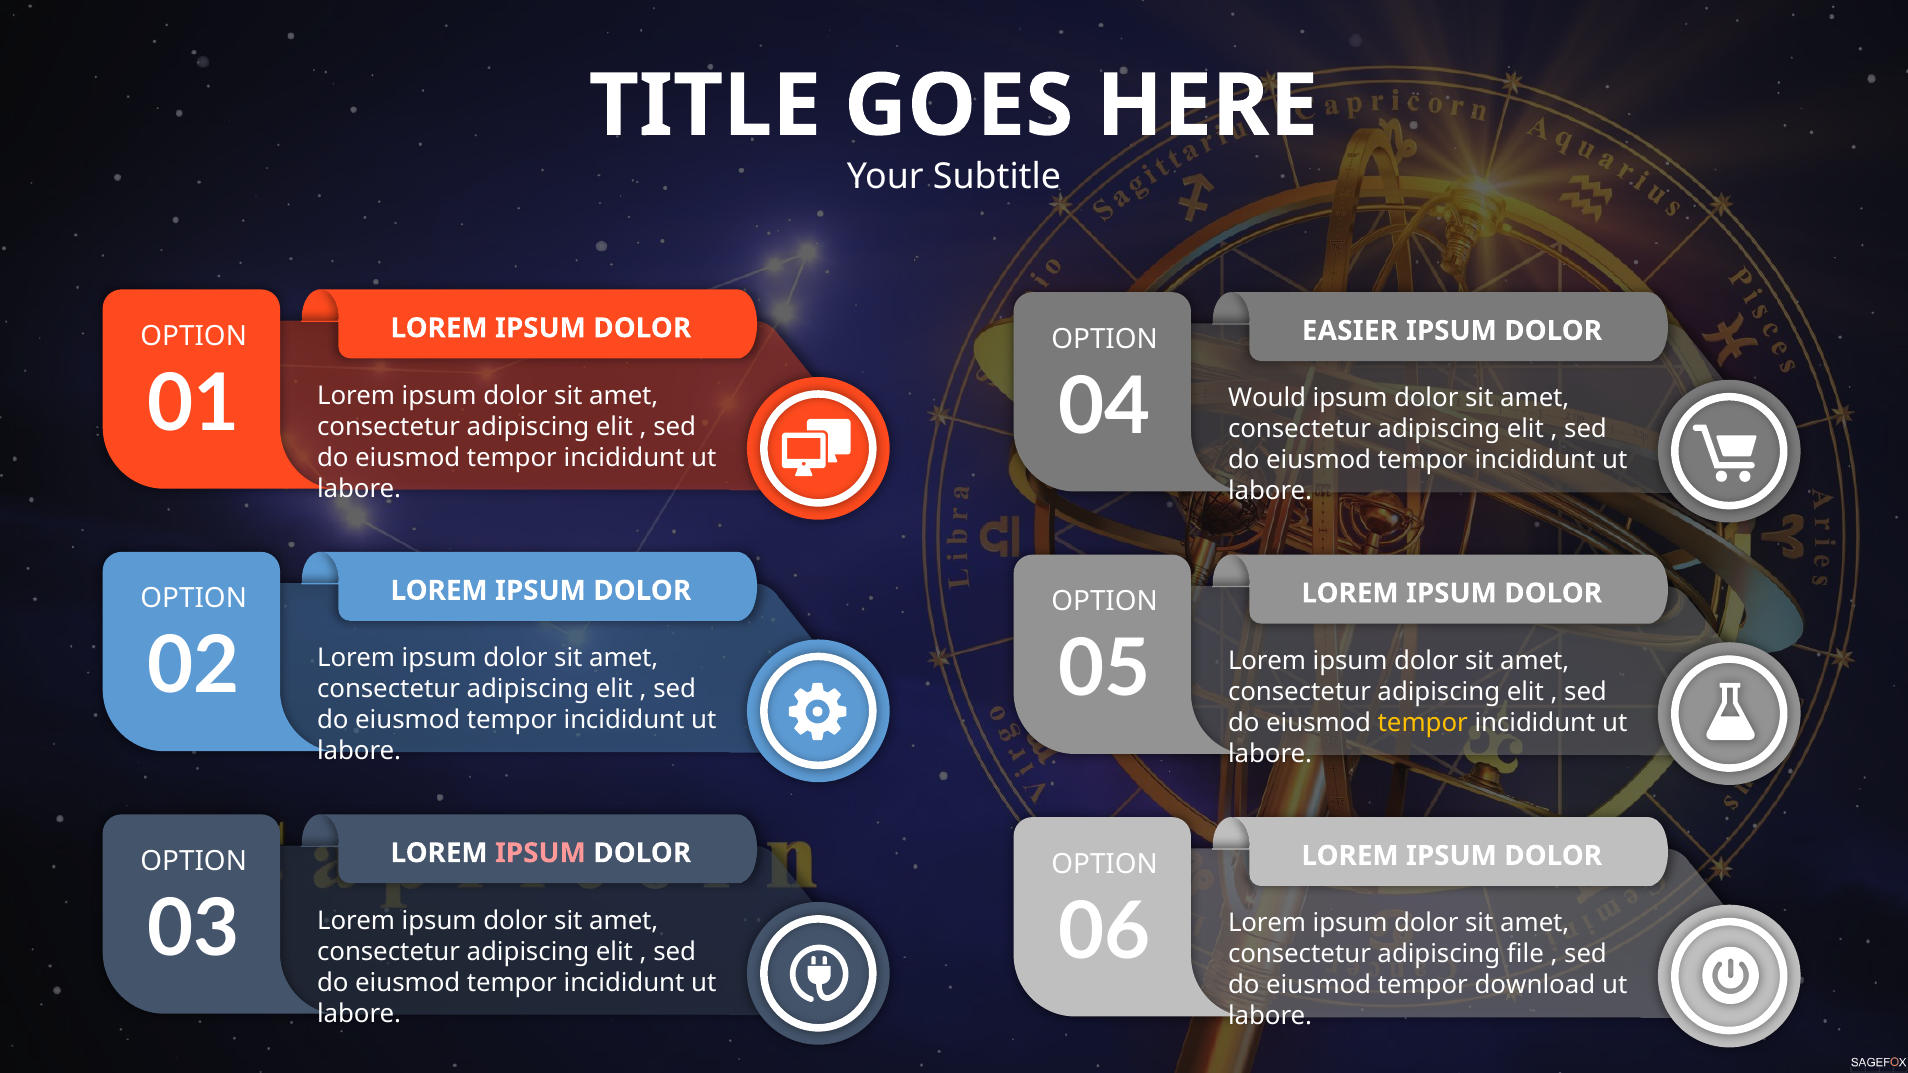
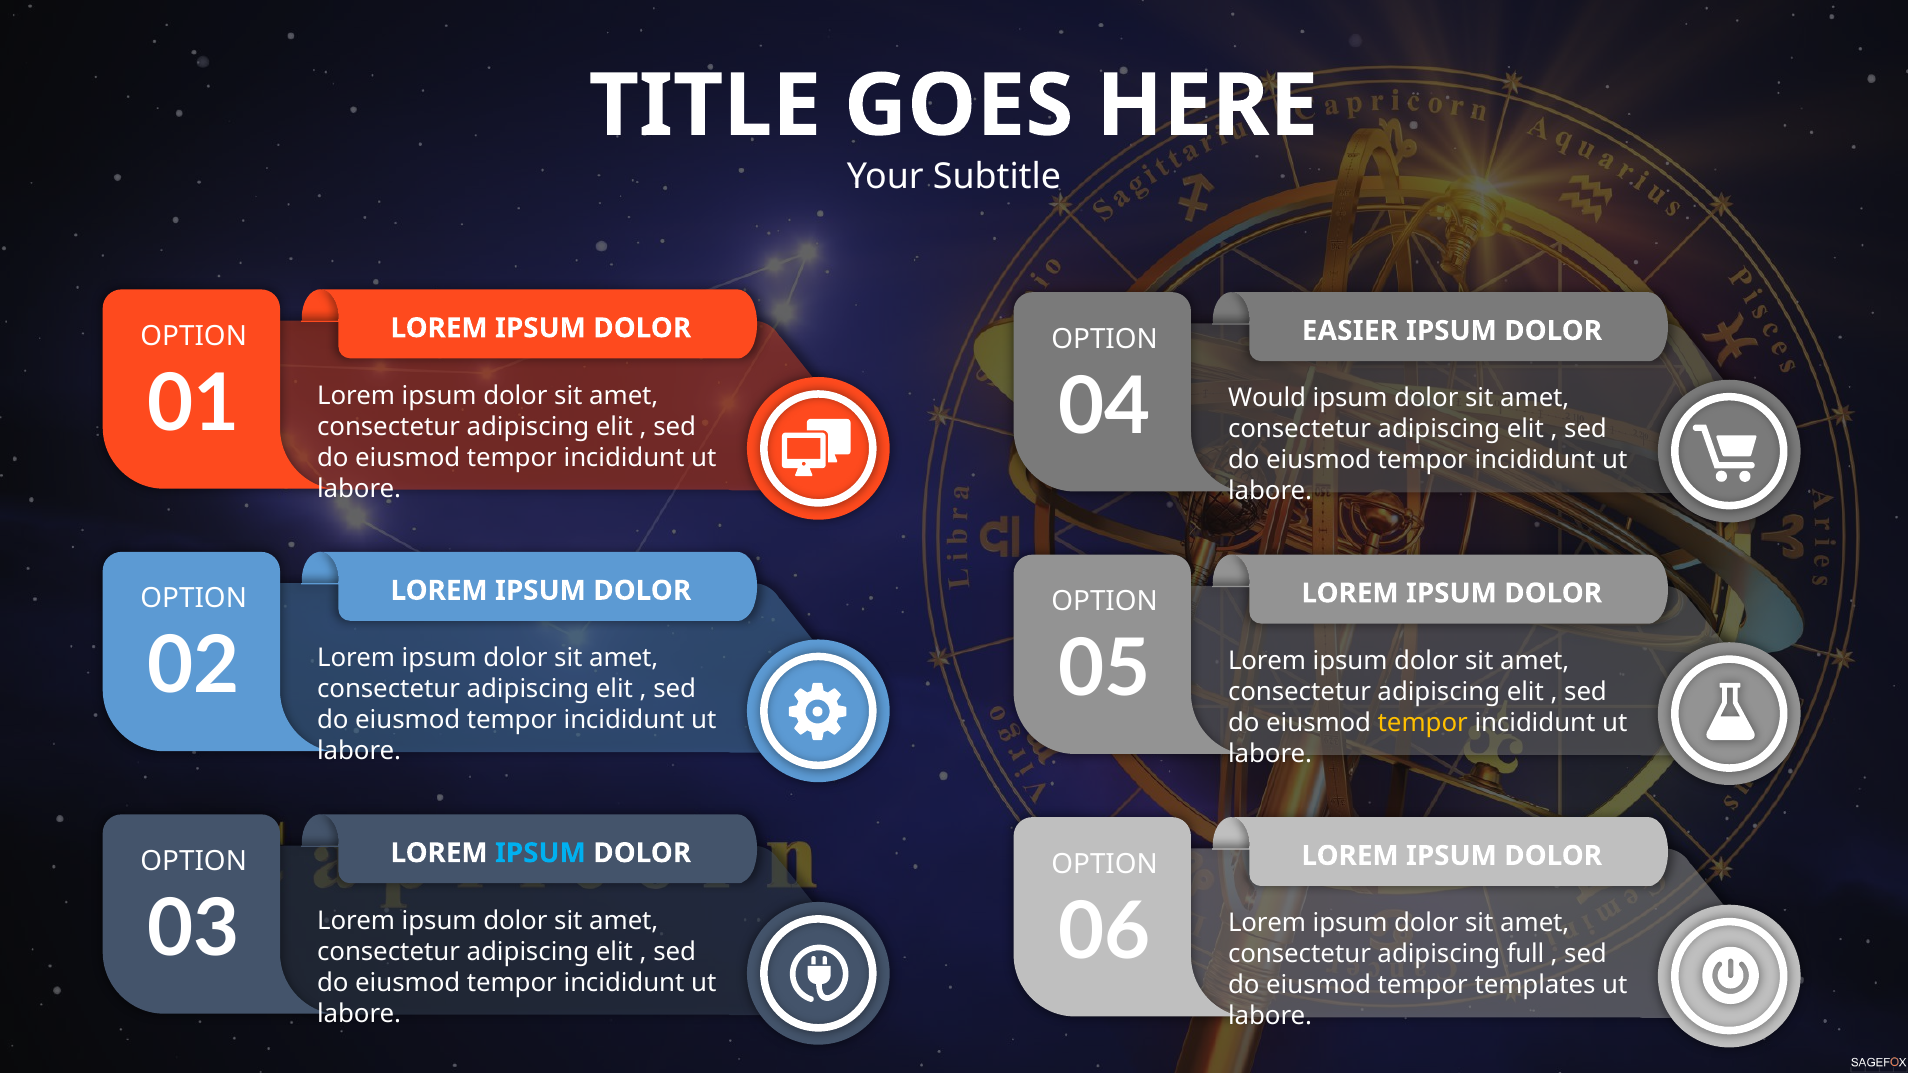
IPSUM at (540, 853) colour: pink -> light blue
file: file -> full
download: download -> templates
